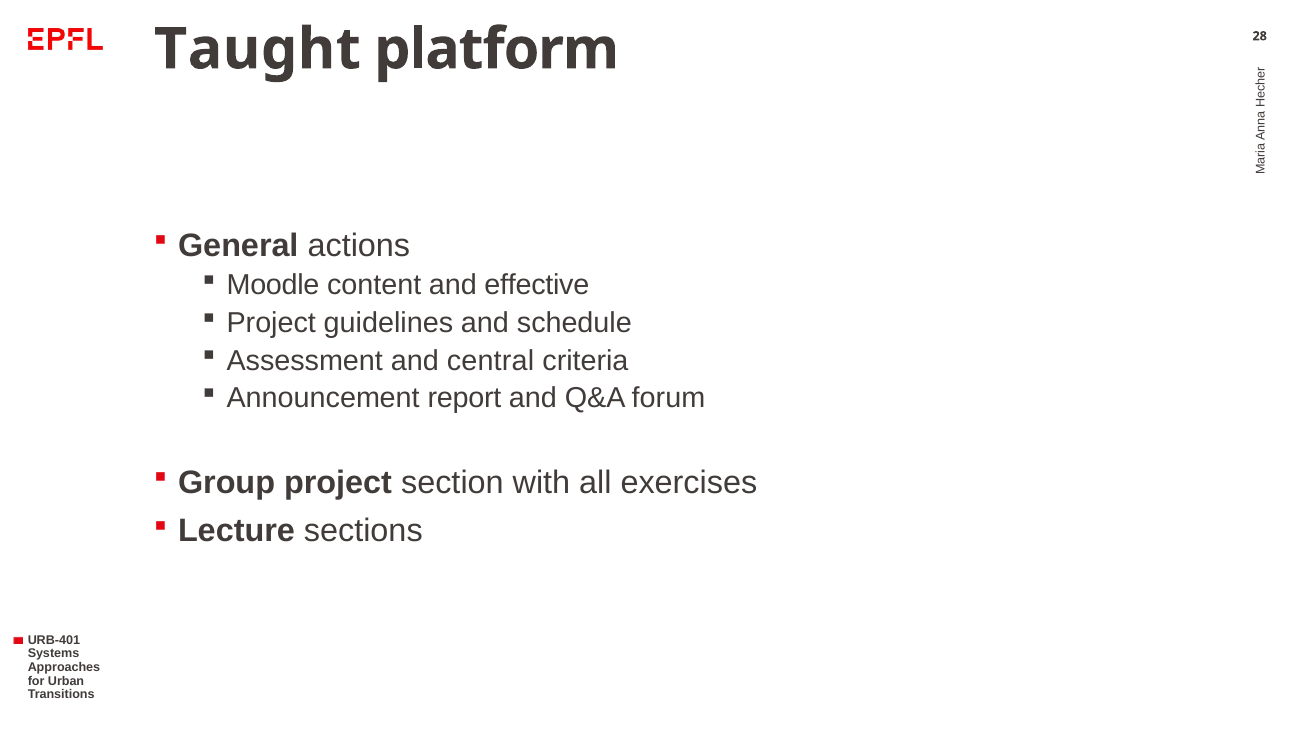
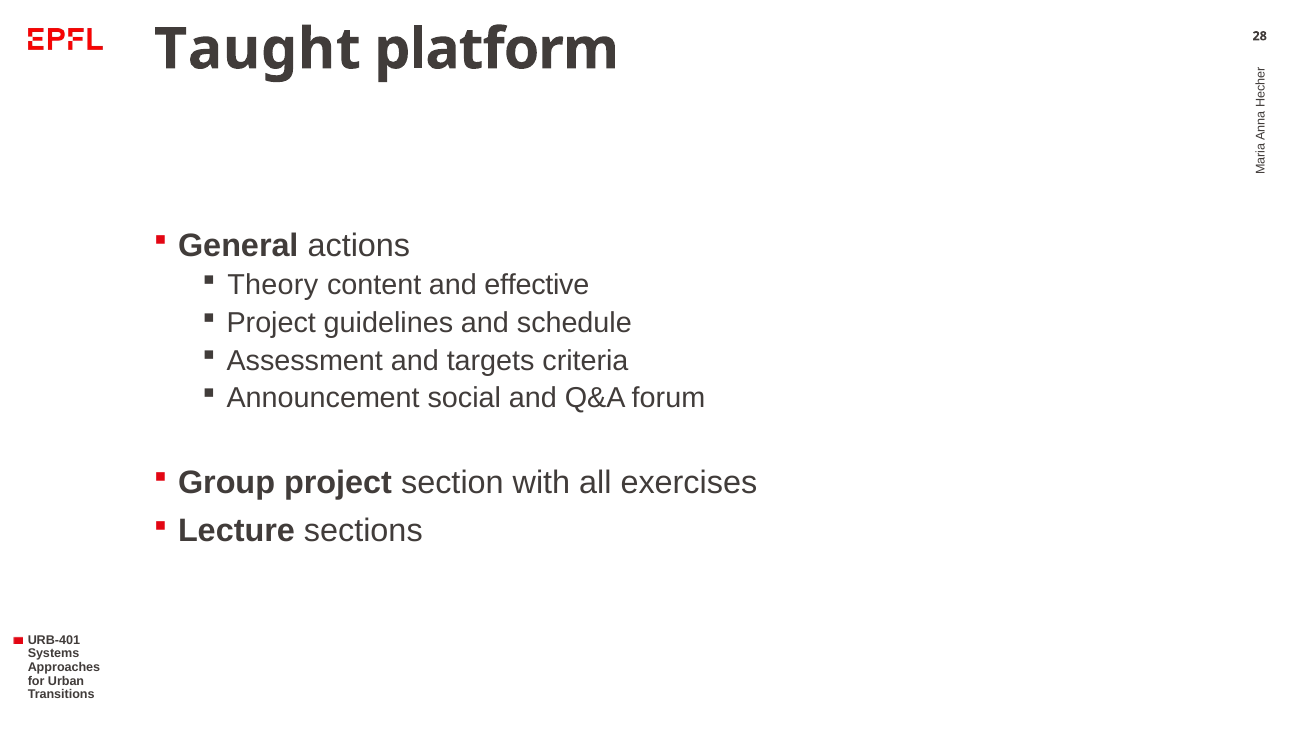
Moodle: Moodle -> Theory
central: central -> targets
report: report -> social
